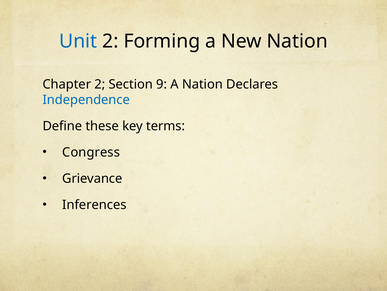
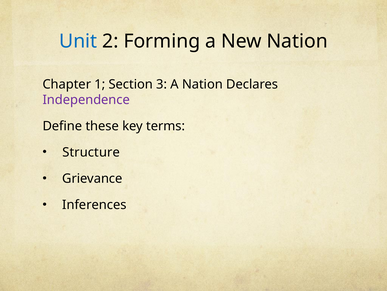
Chapter 2: 2 -> 1
9: 9 -> 3
Independence colour: blue -> purple
Congress: Congress -> Structure
